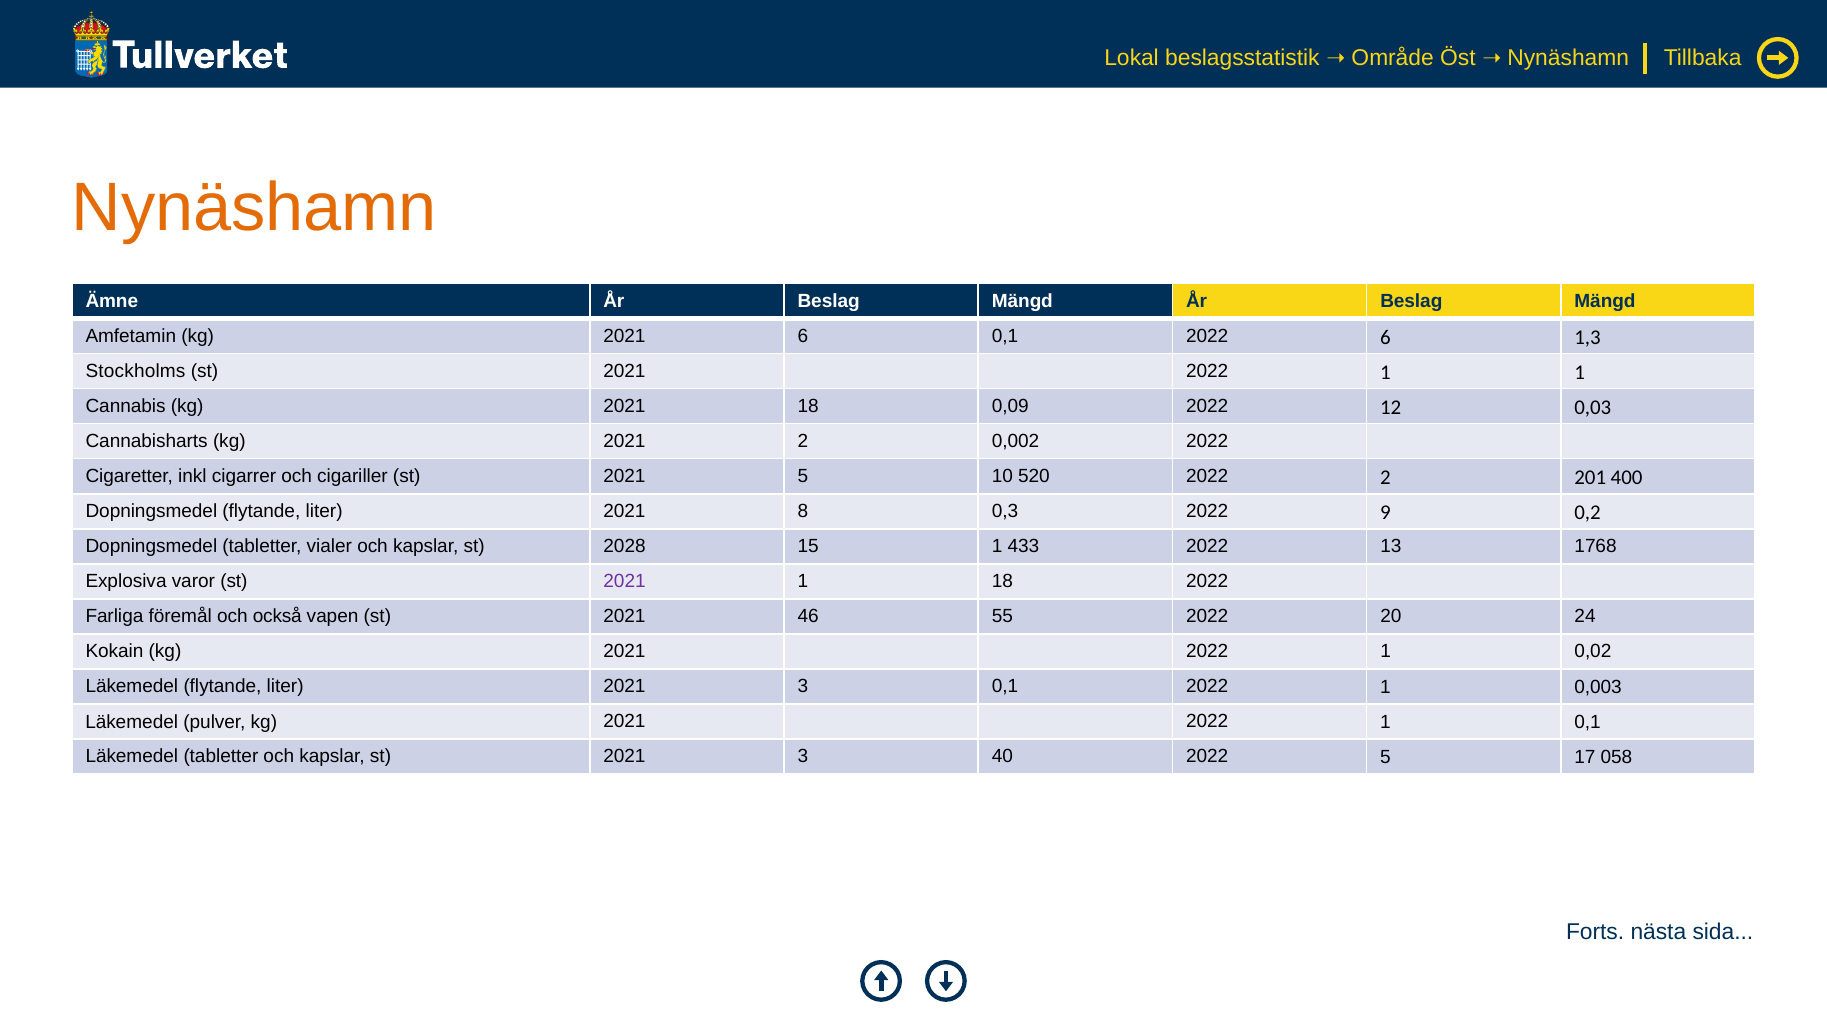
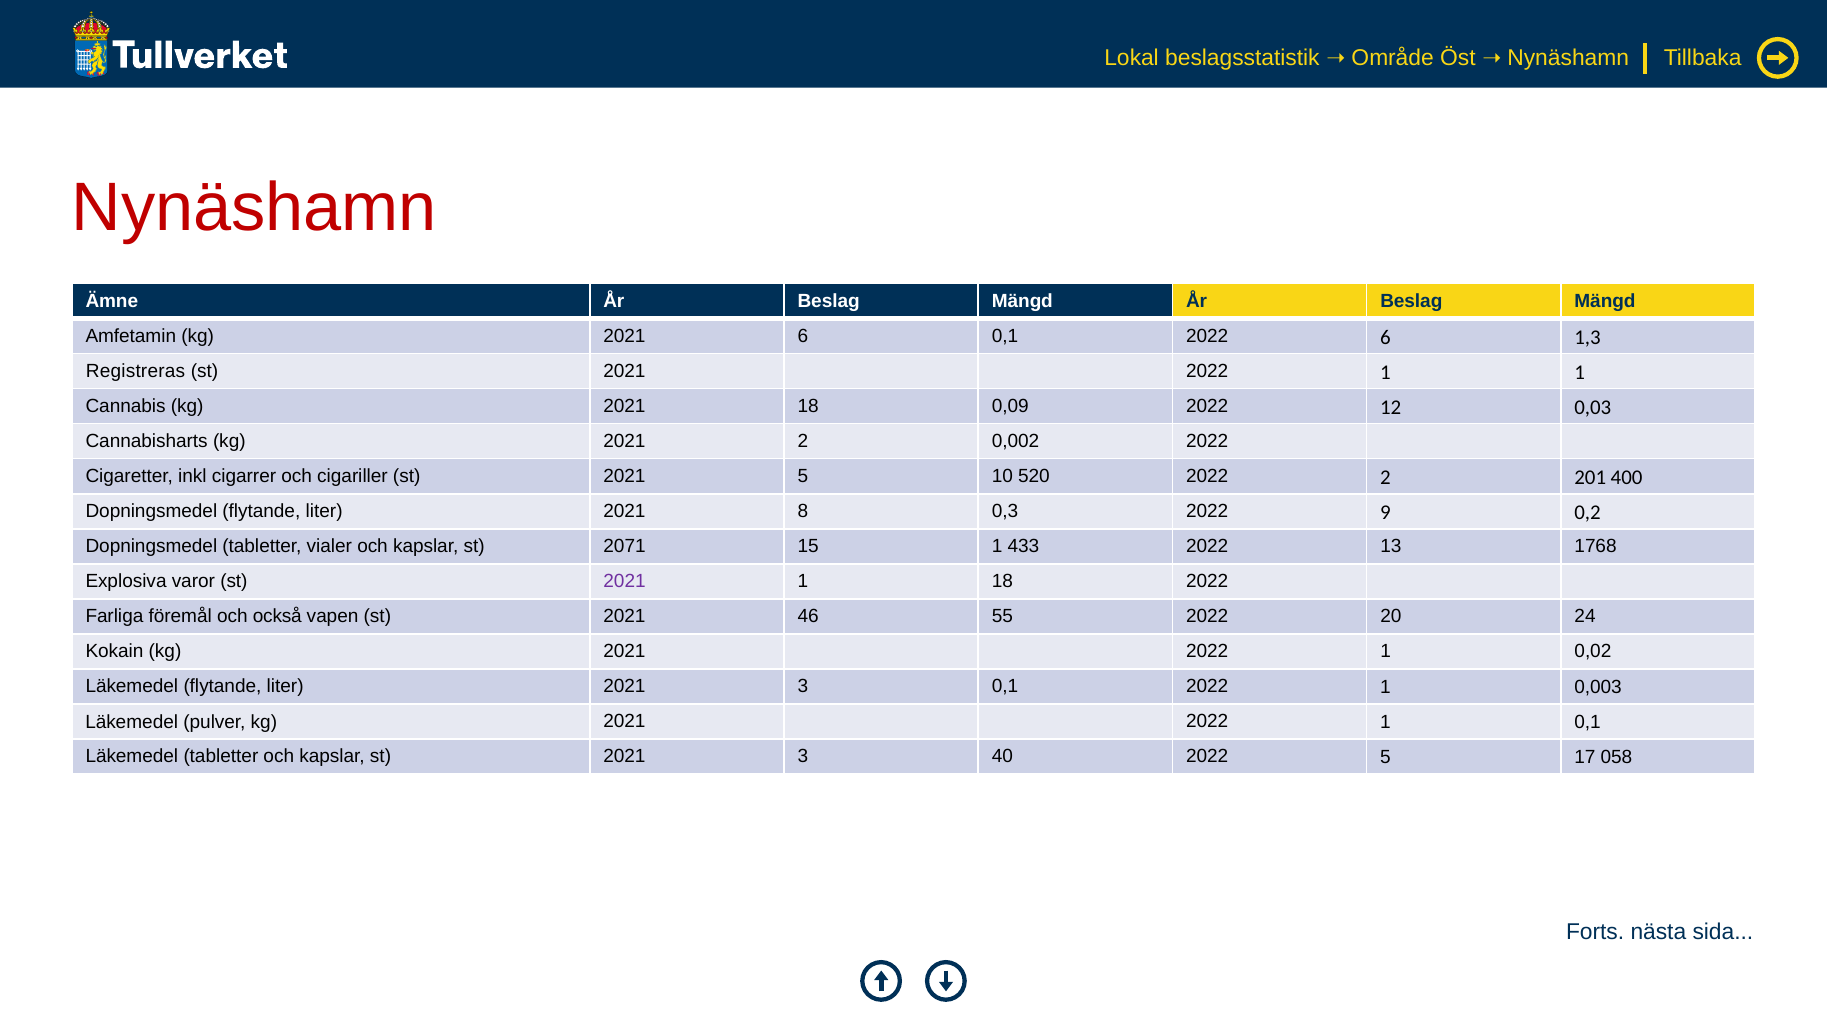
Nynäshamn at (254, 208) colour: orange -> red
Stockholms: Stockholms -> Registreras
2028: 2028 -> 2071
